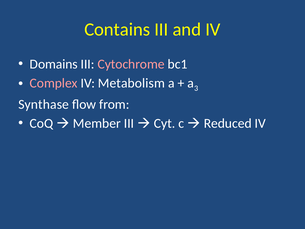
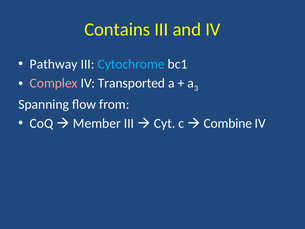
Domains: Domains -> Pathway
Cytochrome colour: pink -> light blue
Metabolism: Metabolism -> Transported
Synthase: Synthase -> Spanning
Reduced: Reduced -> Combine
